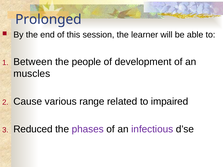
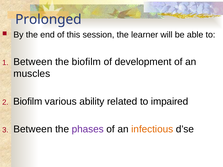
the people: people -> biofilm
Cause at (28, 102): Cause -> Biofilm
range: range -> ability
Reduced at (33, 129): Reduced -> Between
infectious colour: purple -> orange
